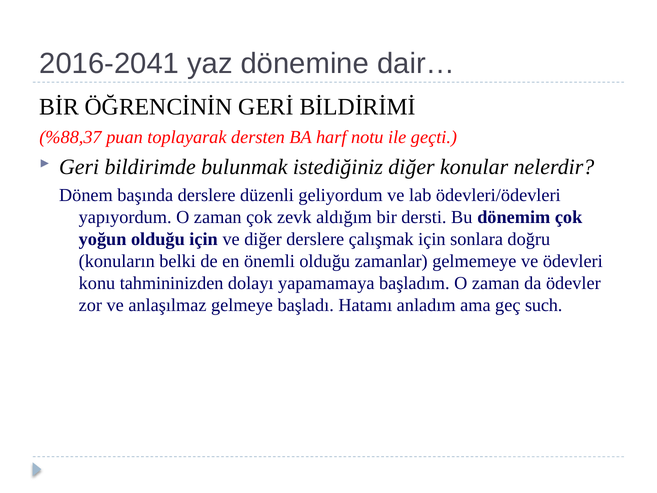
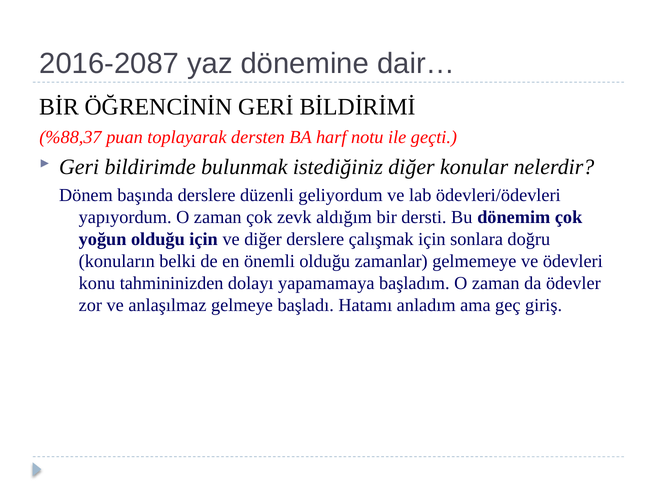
2016-2041: 2016-2041 -> 2016-2087
such: such -> giriş
